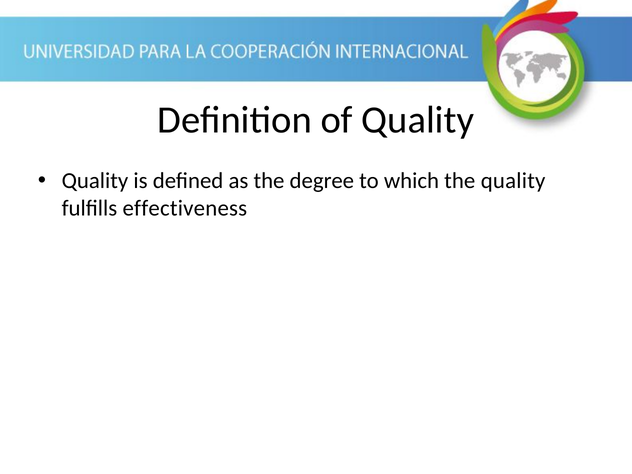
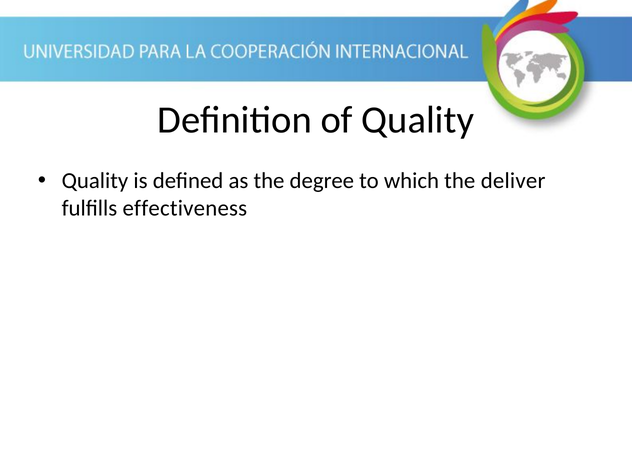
the quality: quality -> deliver
